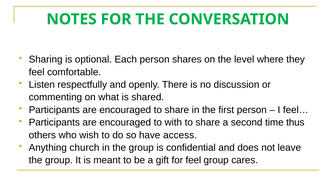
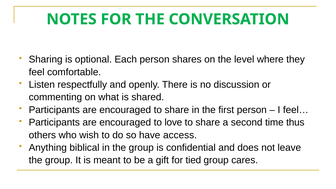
with: with -> love
church: church -> biblical
for feel: feel -> tied
